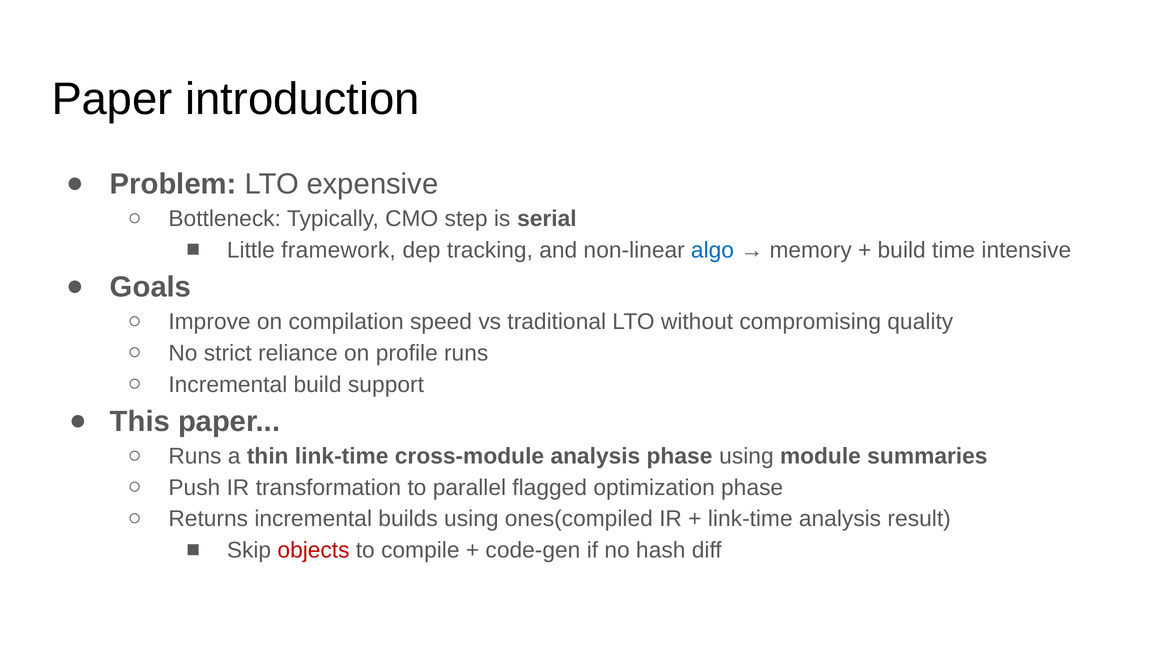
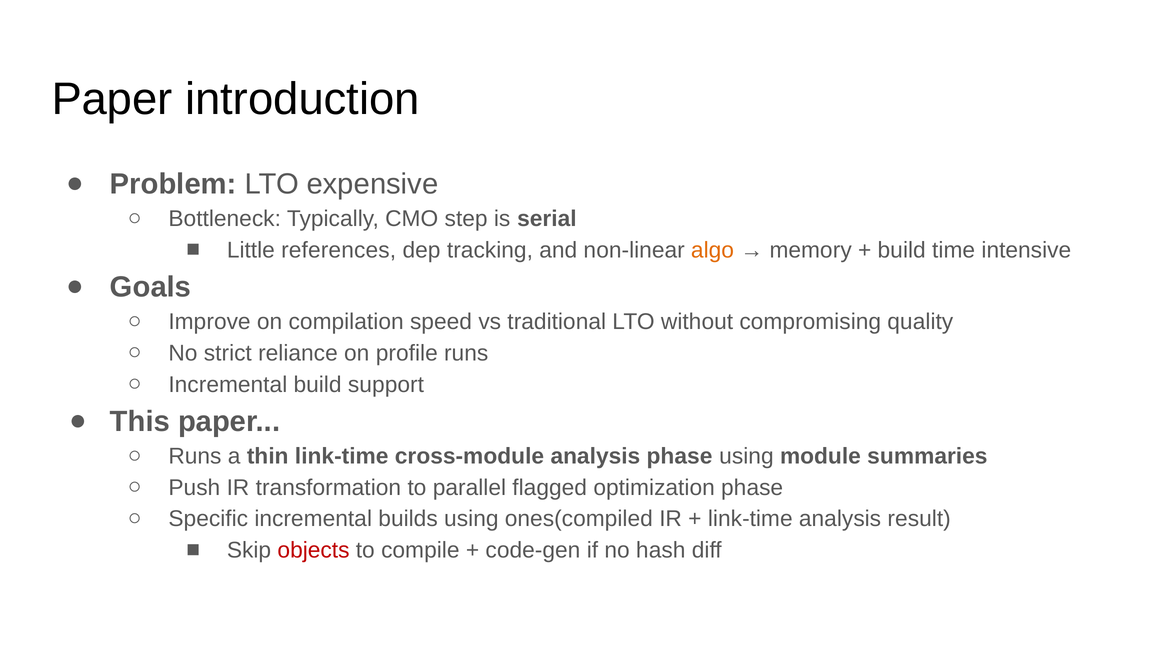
framework: framework -> references
algo colour: blue -> orange
Returns: Returns -> Specific
